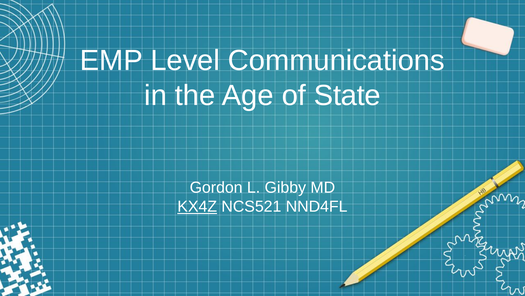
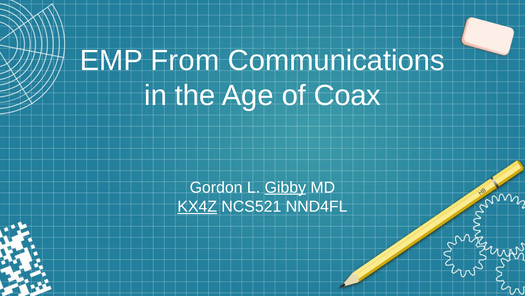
Level: Level -> From
State: State -> Coax
Gibby underline: none -> present
